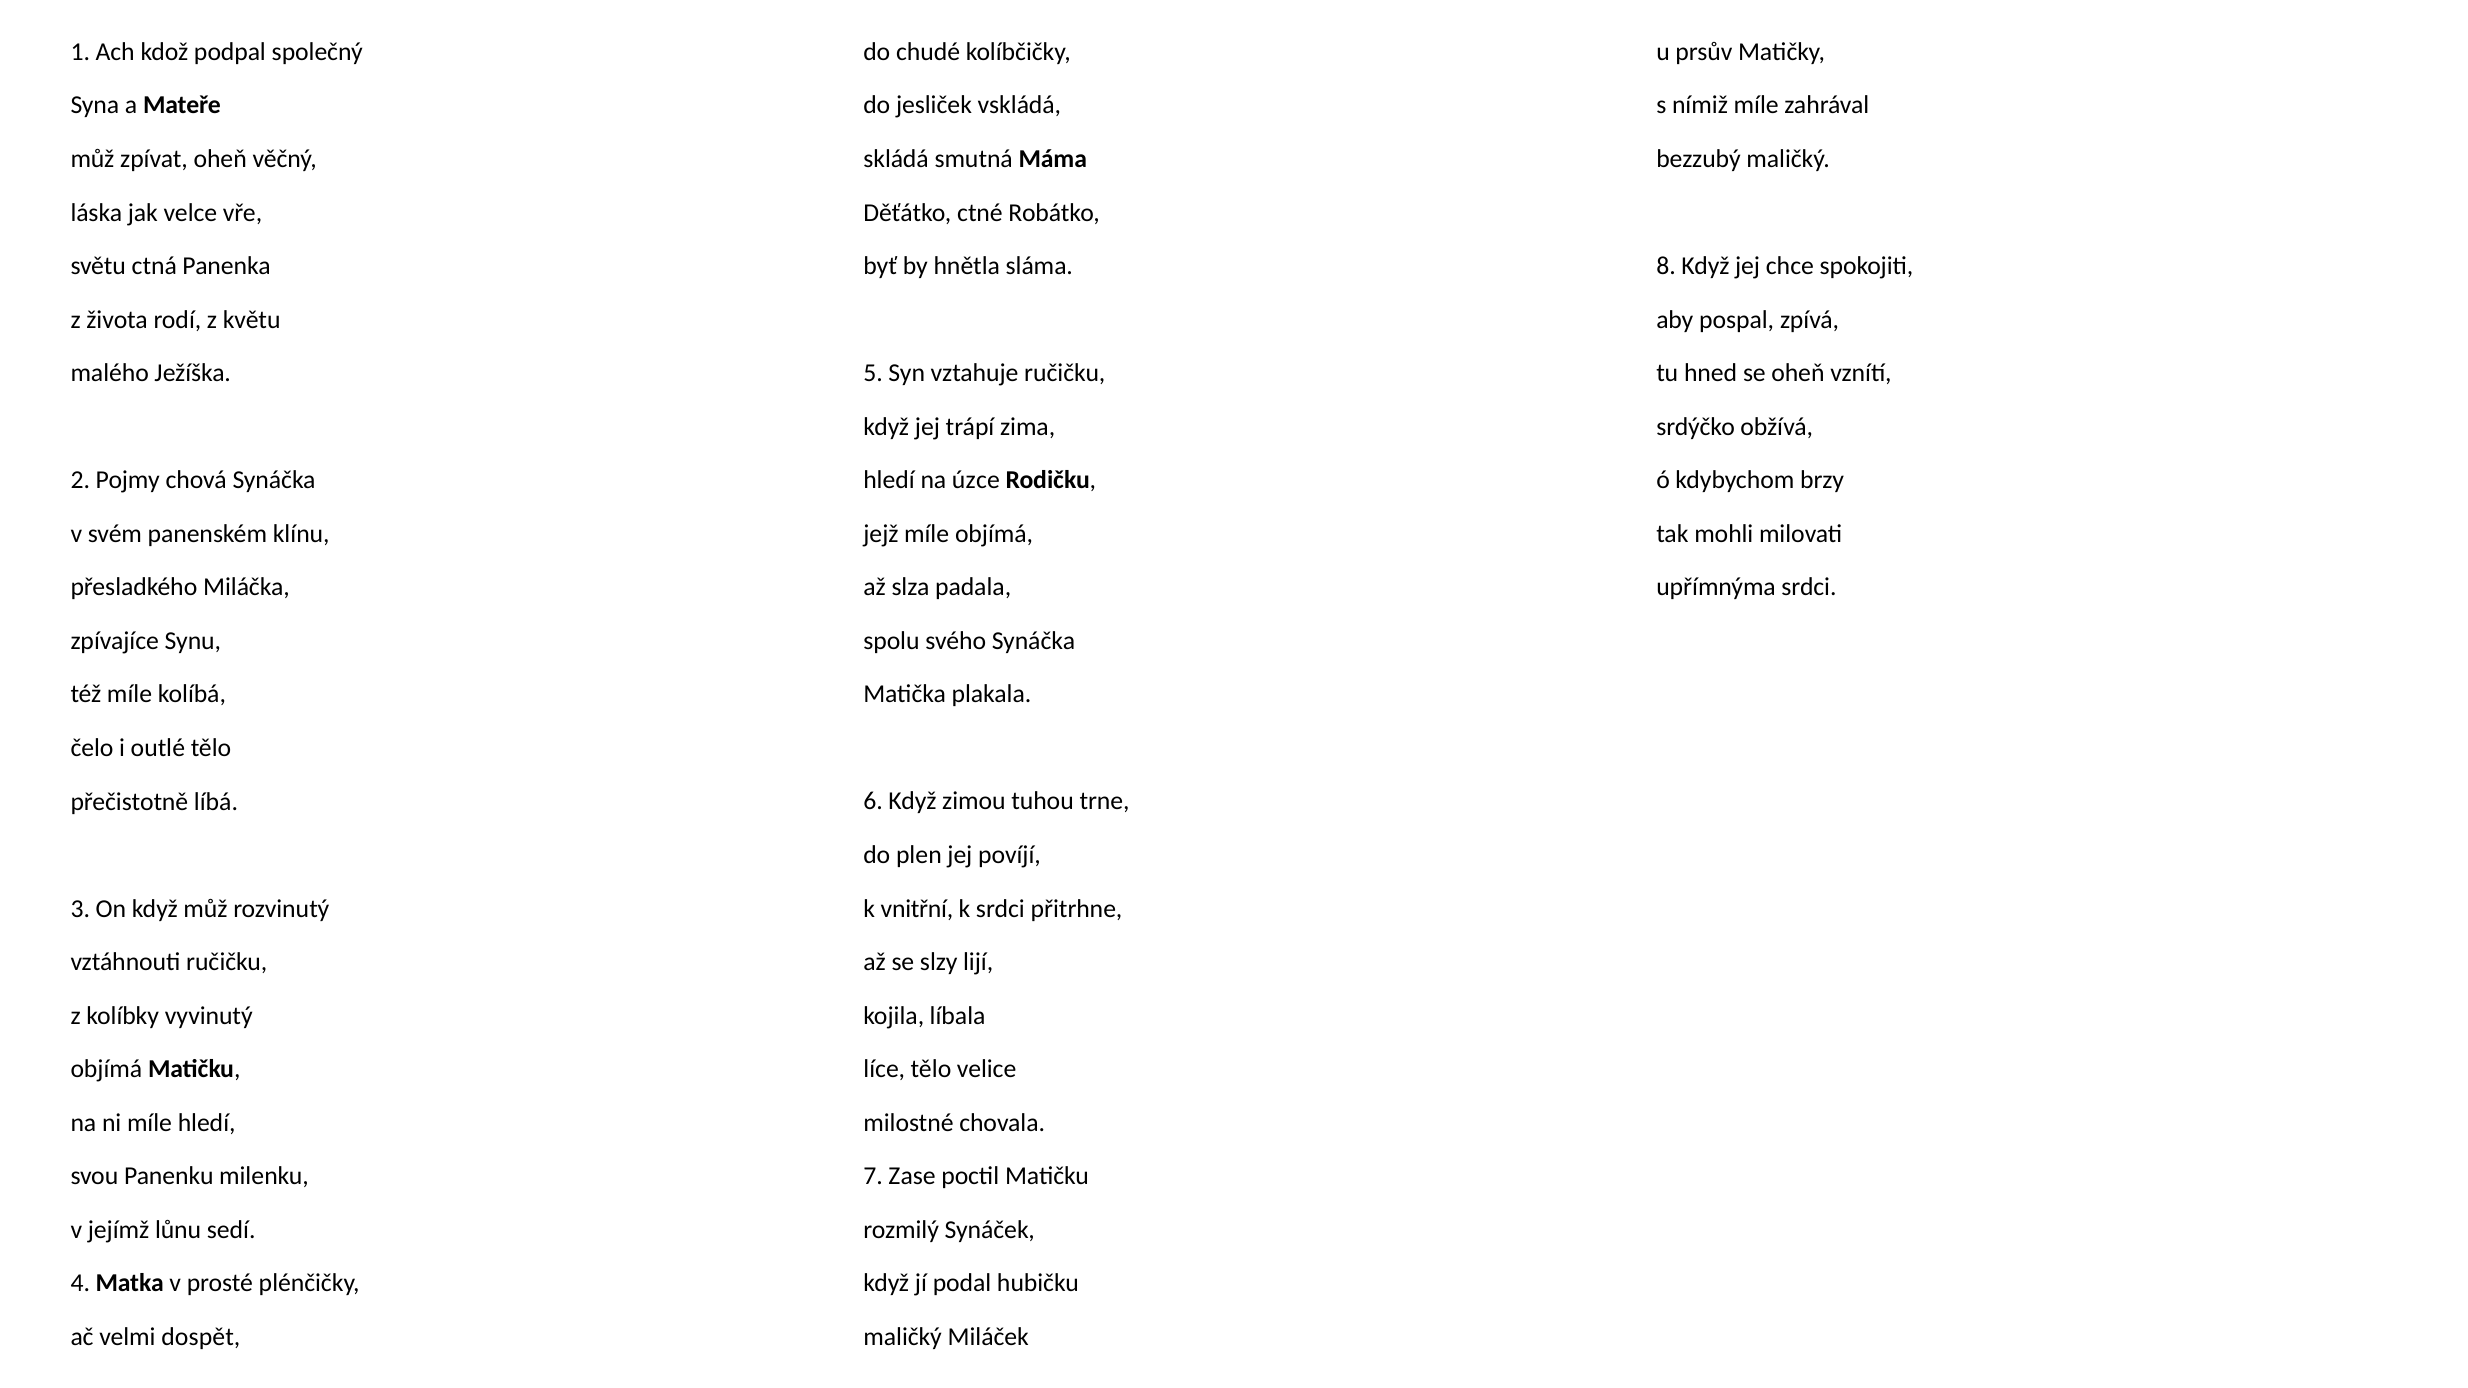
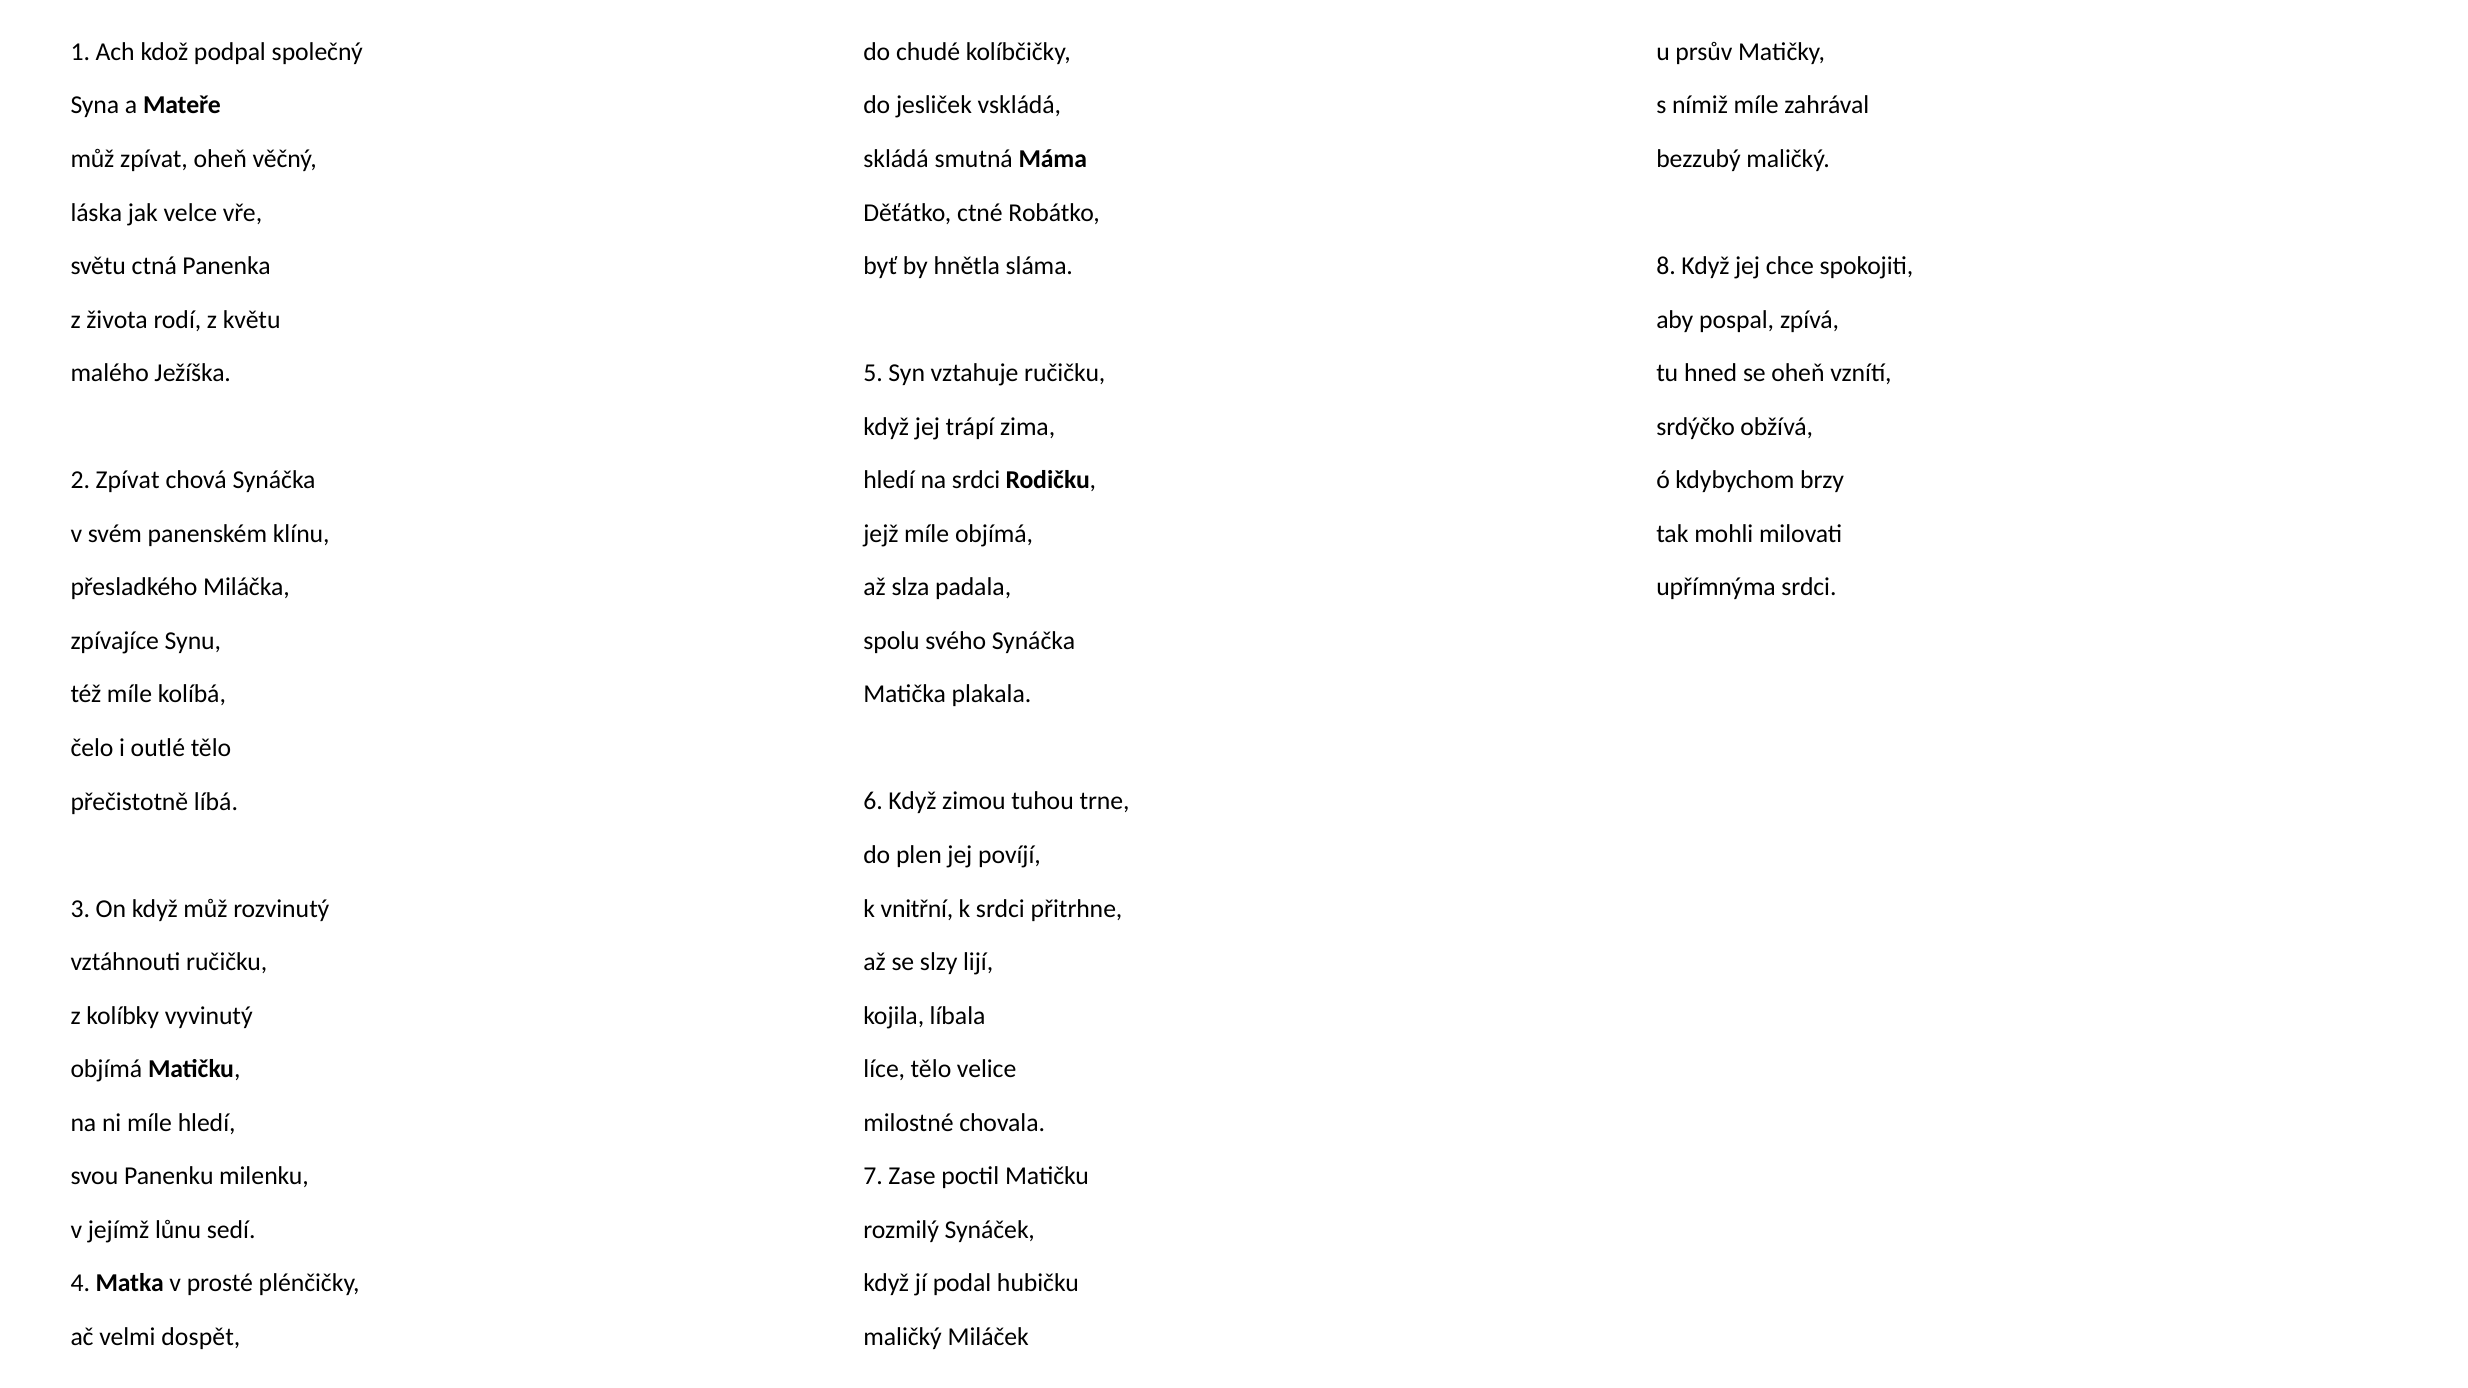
2 Pojmy: Pojmy -> Zpívat
na úzce: úzce -> srdci
